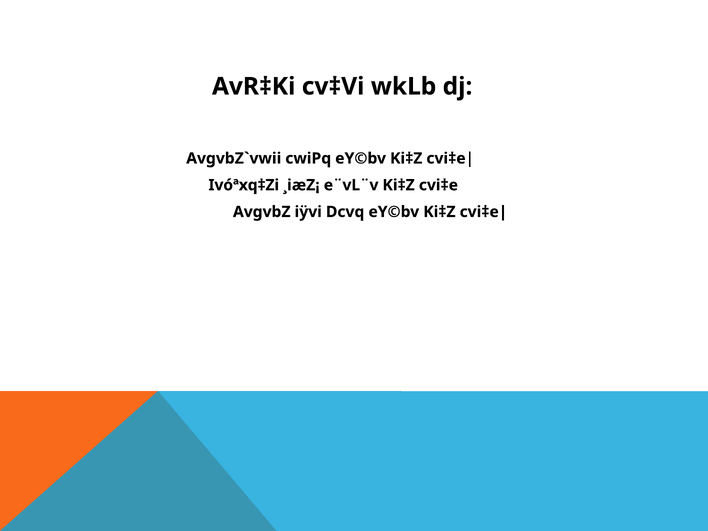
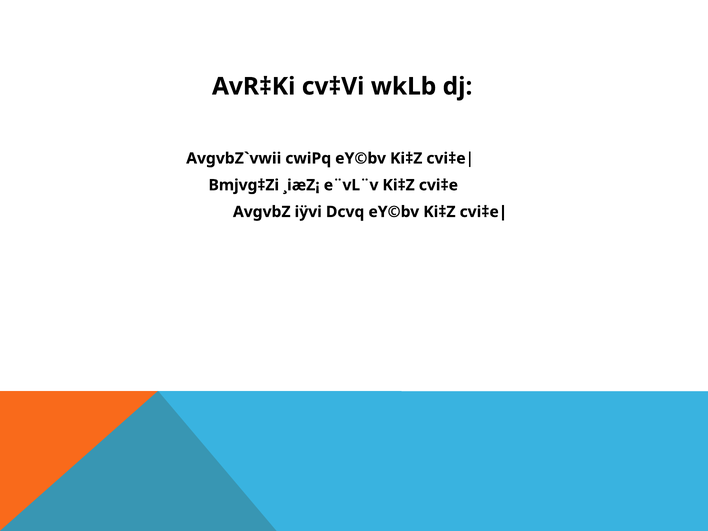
Ivóªxq‡Zi: Ivóªxq‡Zi -> Bmjvg‡Zi
